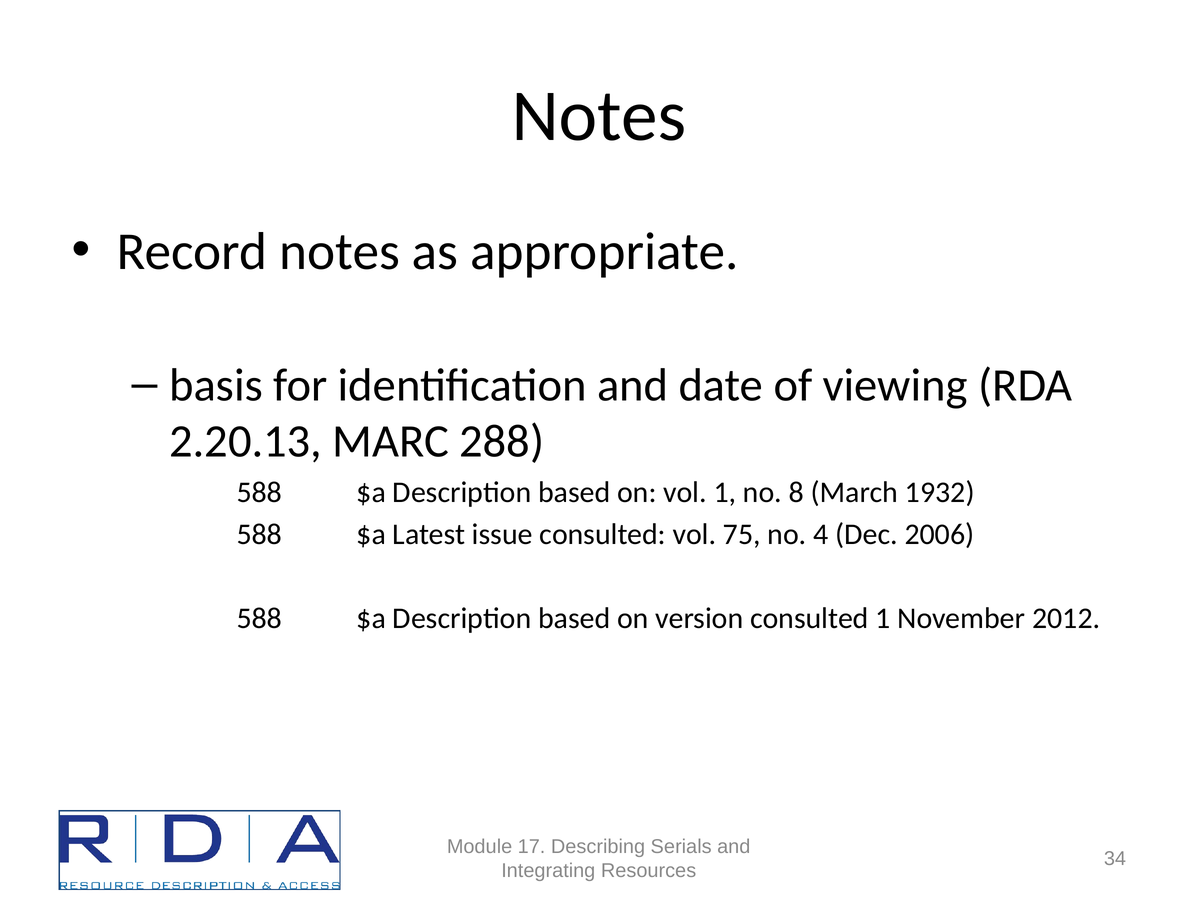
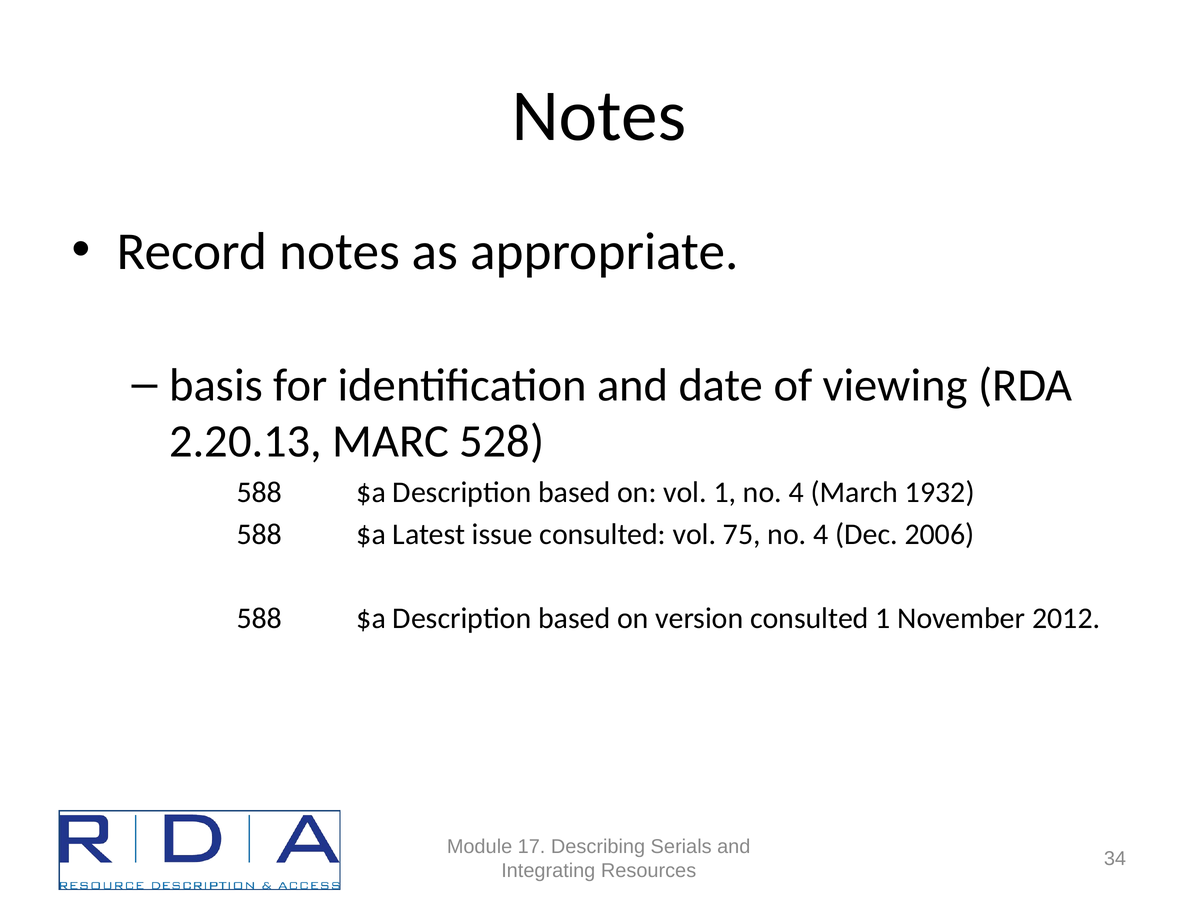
288: 288 -> 528
1 no 8: 8 -> 4
